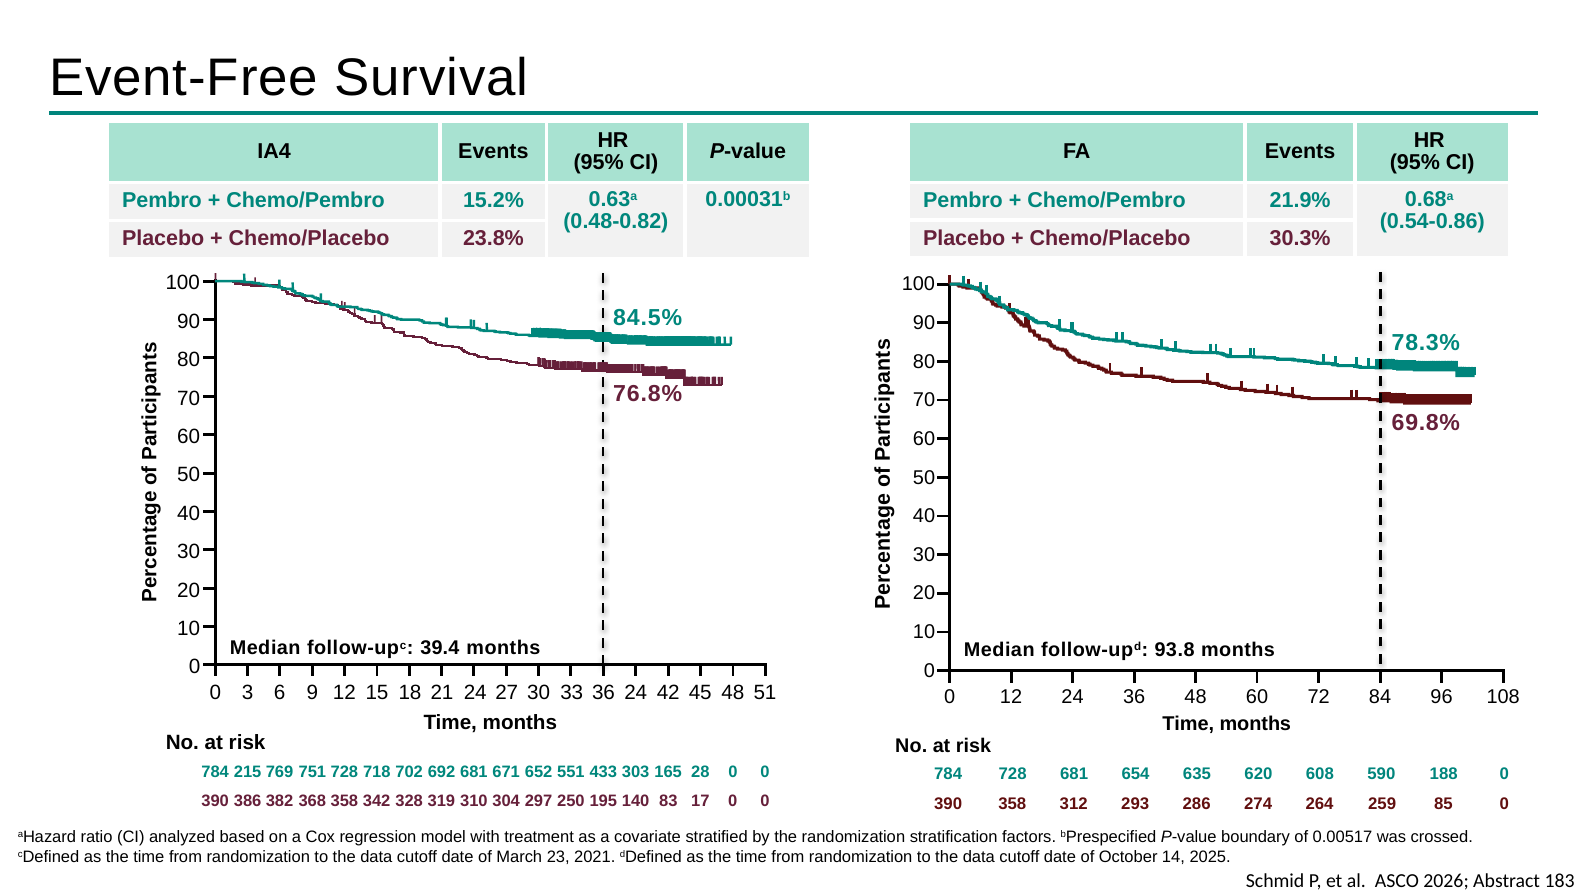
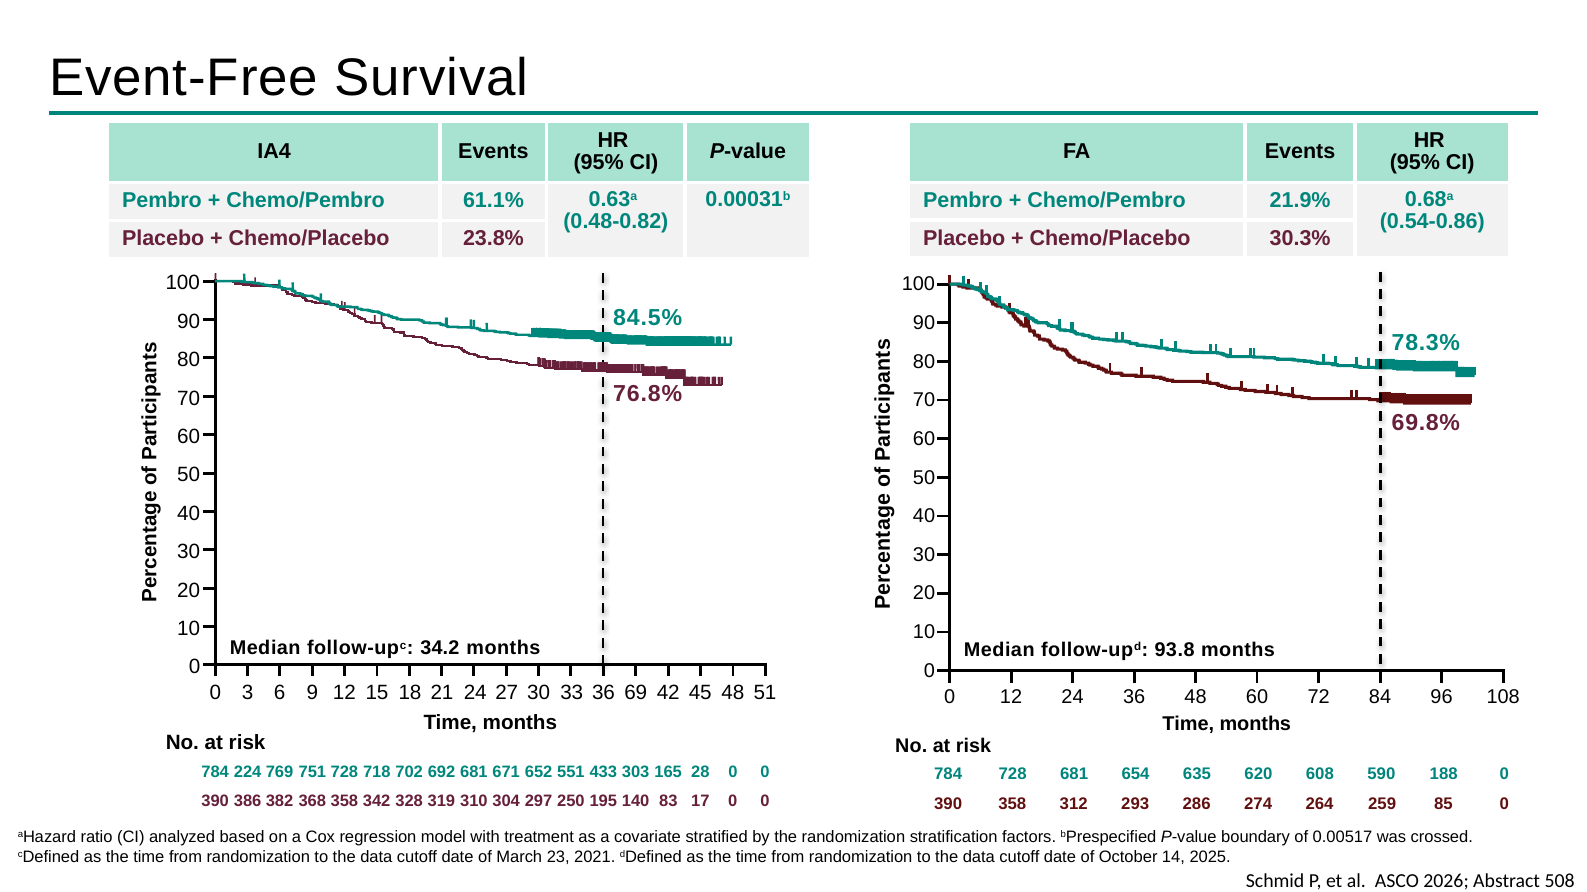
15.2%: 15.2% -> 61.1%
39.4: 39.4 -> 34.2
36 24: 24 -> 69
215: 215 -> 224
183: 183 -> 508
